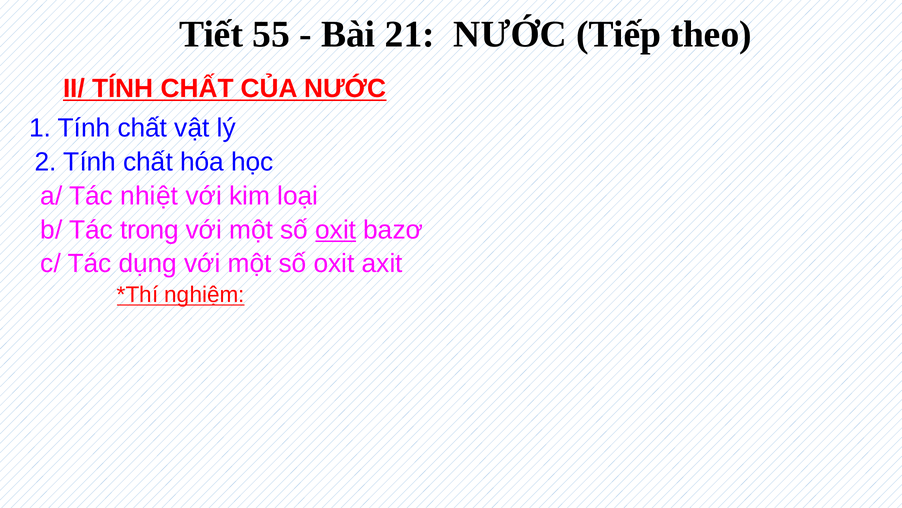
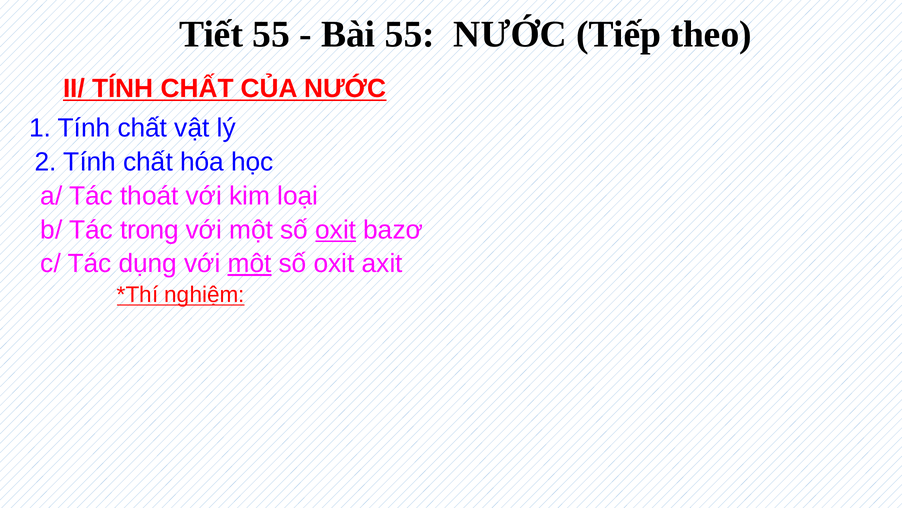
Bài 21: 21 -> 55
nhiệt: nhiệt -> thoát
một at (250, 263) underline: none -> present
